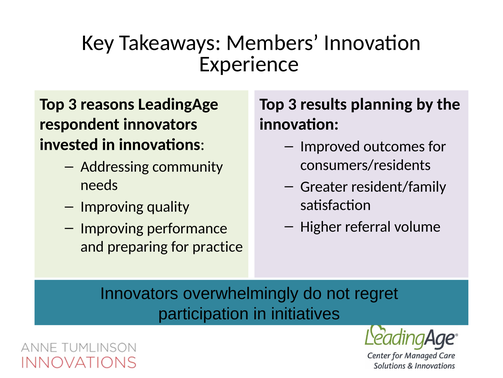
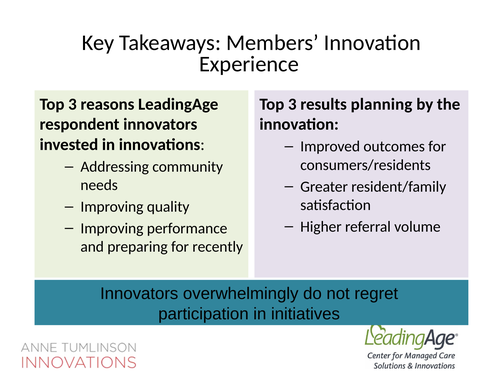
practice: practice -> recently
